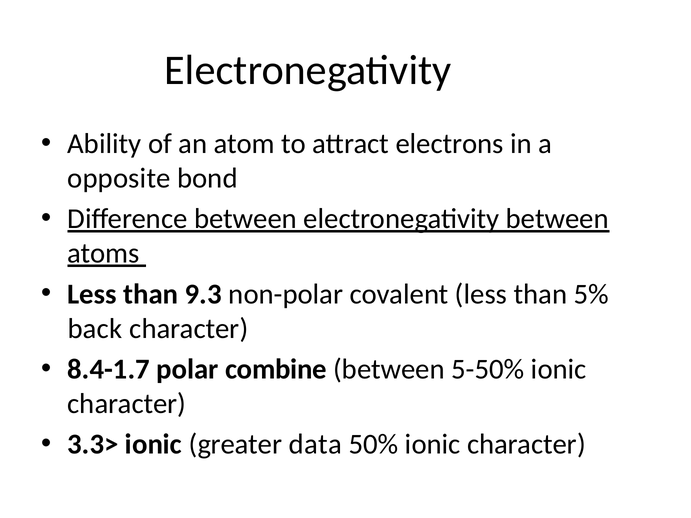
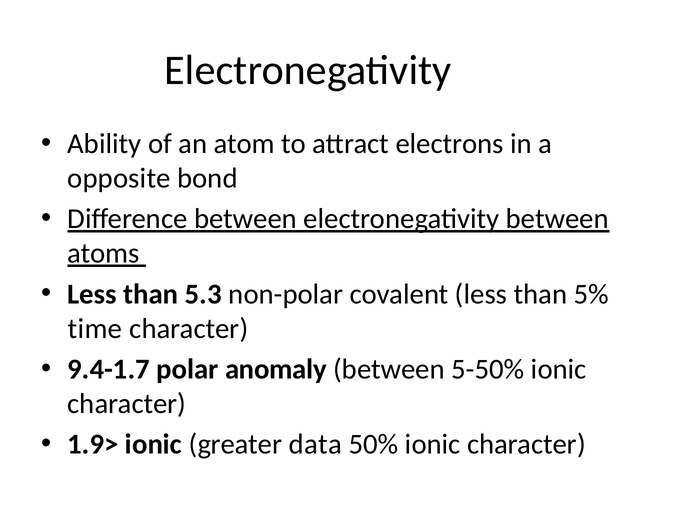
9.3: 9.3 -> 5.3
back: back -> time
8.4-1.7: 8.4-1.7 -> 9.4-1.7
combine: combine -> anomaly
3.3>: 3.3> -> 1.9>
